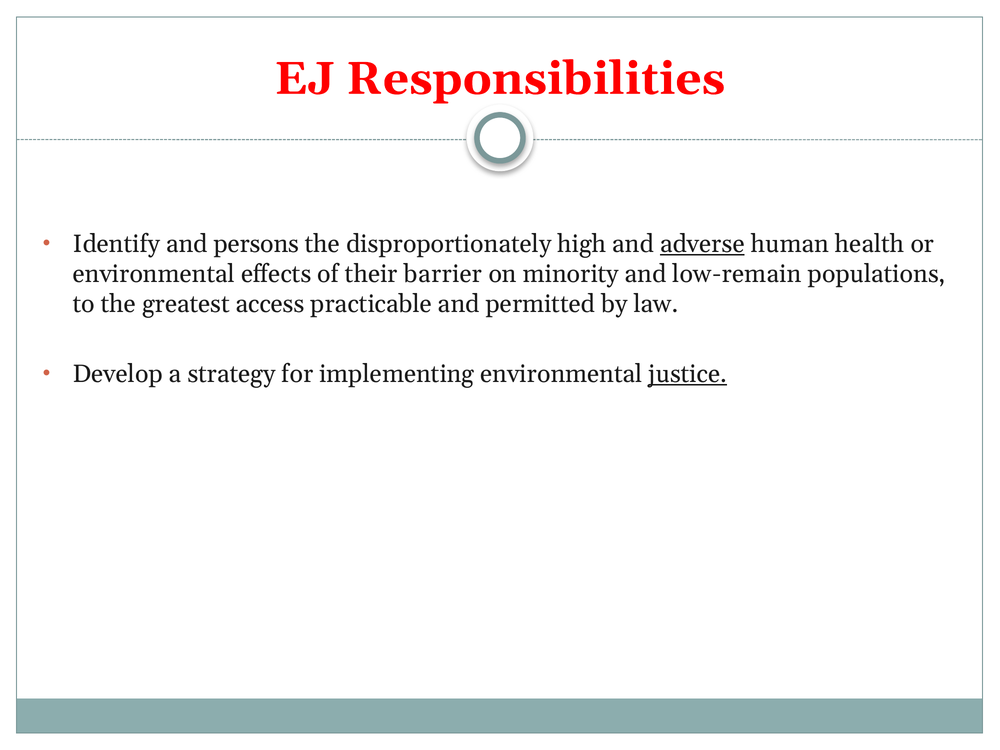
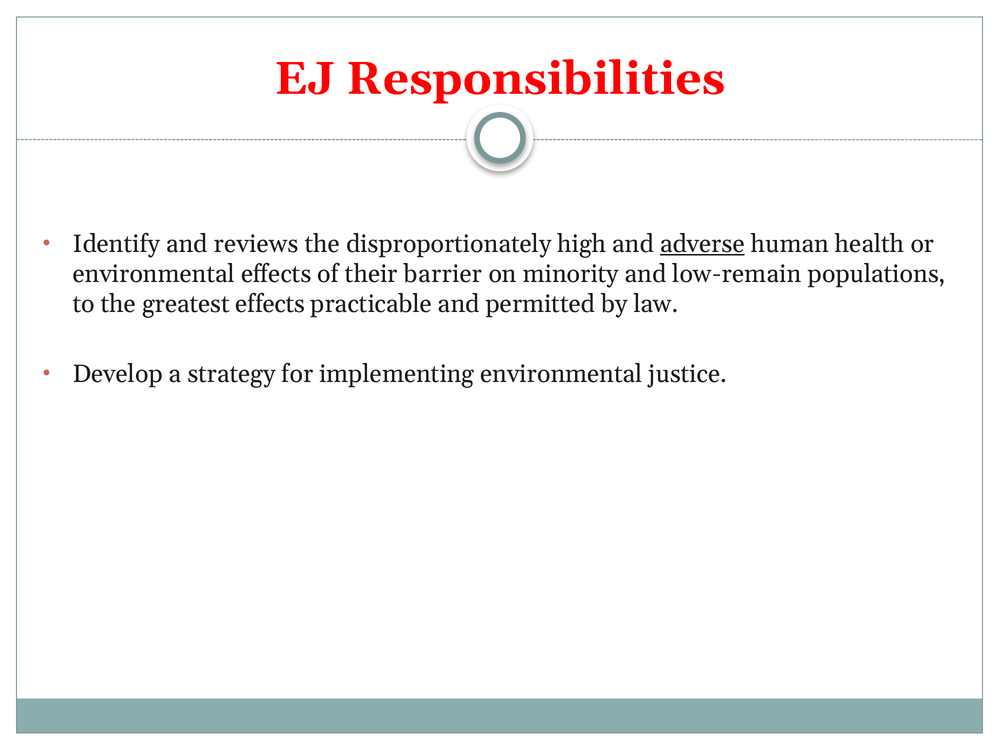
persons: persons -> reviews
greatest access: access -> effects
justice underline: present -> none
